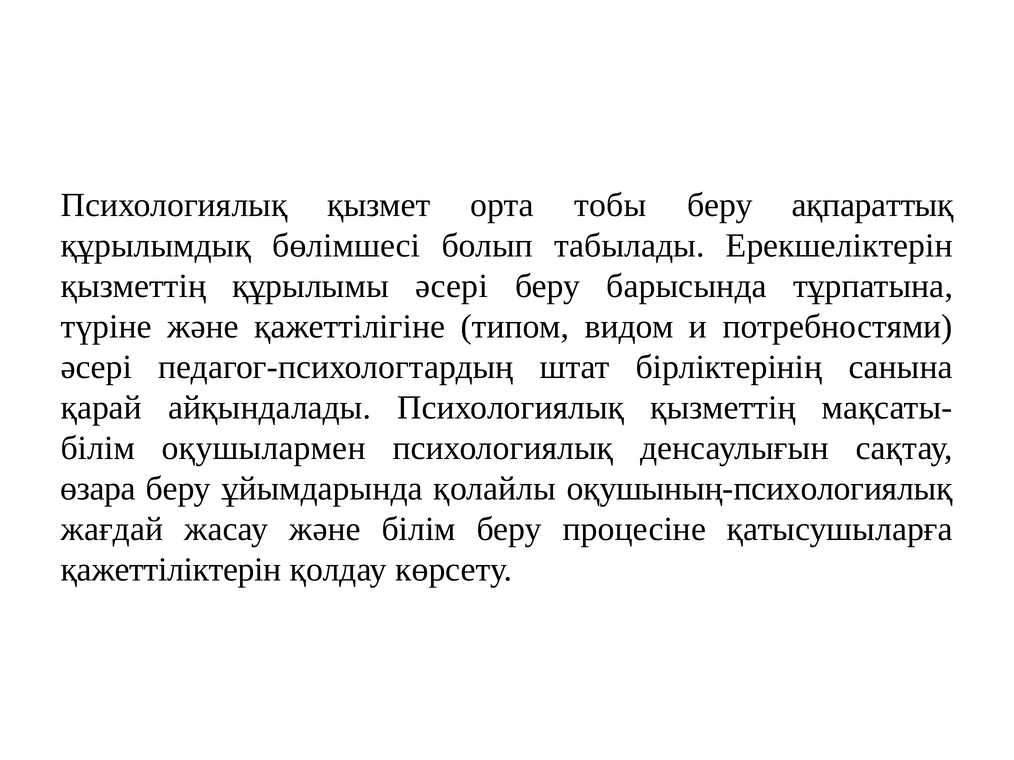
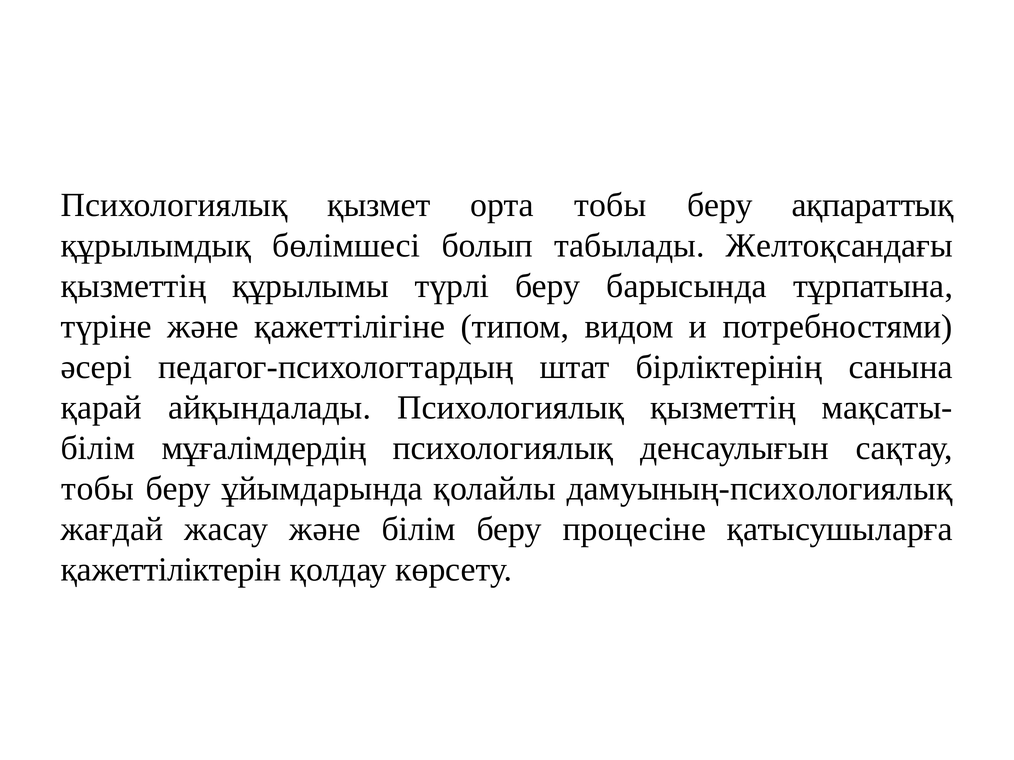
Ерекшеліктерін: Ерекшеліктерін -> Желтоқсандағы
құрылымы әсері: әсері -> түрлі
оқушылармен: оқушылармен -> мұғалімдердің
өзара at (98, 489): өзара -> тобы
оқушының-психологиялық: оқушының-психологиялық -> дамуының-психологиялық
